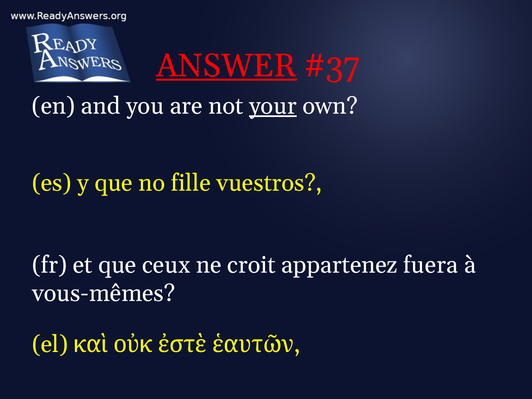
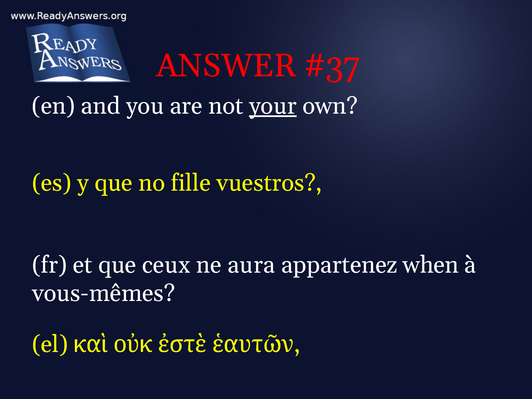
ANSWER underline: present -> none
croit: croit -> aura
fuera: fuera -> when
